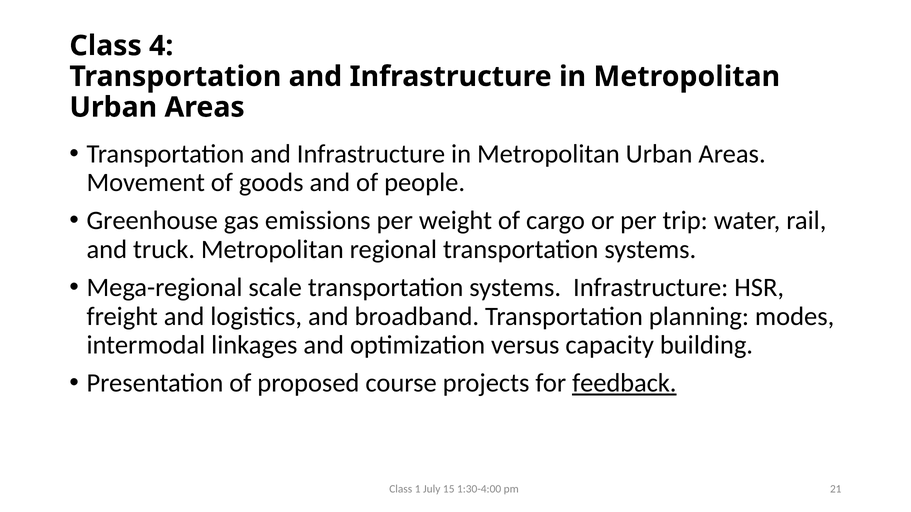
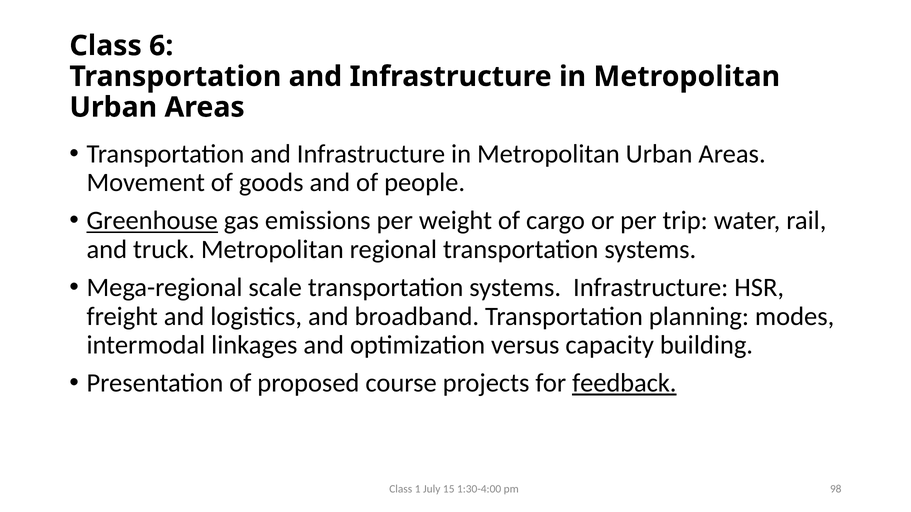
4: 4 -> 6
Greenhouse underline: none -> present
21: 21 -> 98
